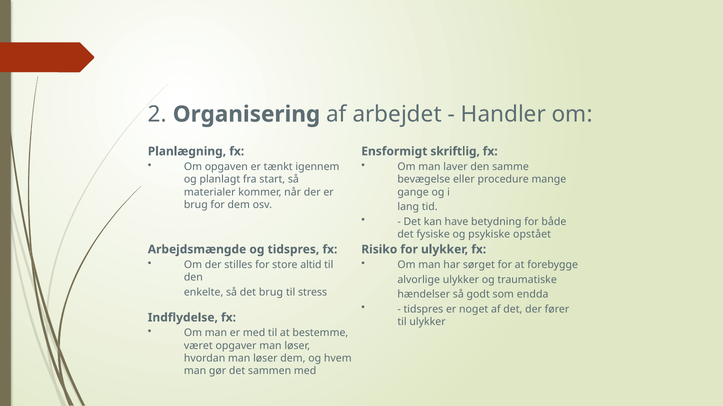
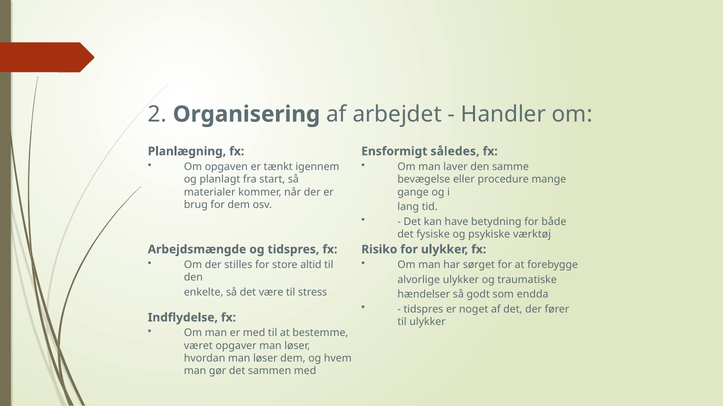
skriftlig: skriftlig -> således
opstået: opstået -> værktøj
det brug: brug -> være
